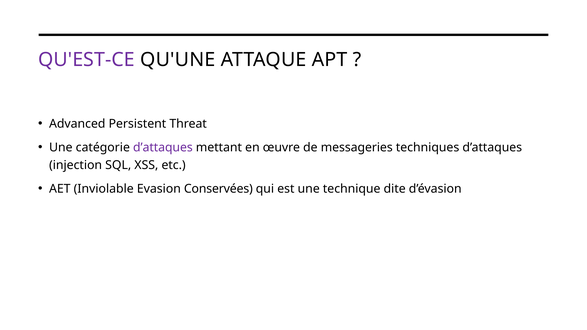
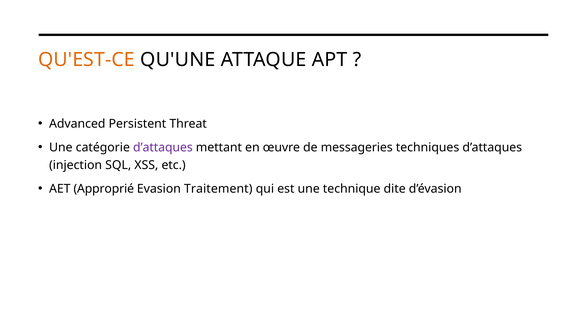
QU'EST-CE colour: purple -> orange
Inviolable: Inviolable -> Approprié
Conservées: Conservées -> Traitement
